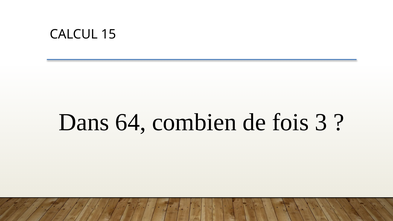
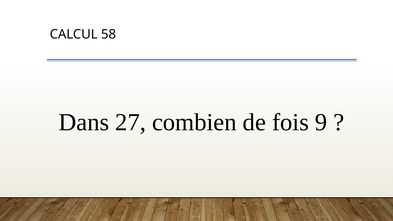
15: 15 -> 58
64: 64 -> 27
3: 3 -> 9
